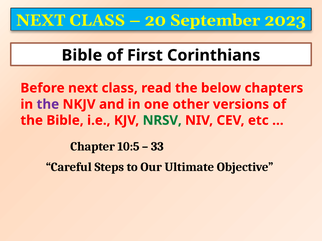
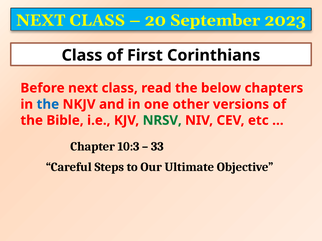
Bible at (82, 55): Bible -> Class
the at (48, 105) colour: purple -> blue
10:5: 10:5 -> 10:3
